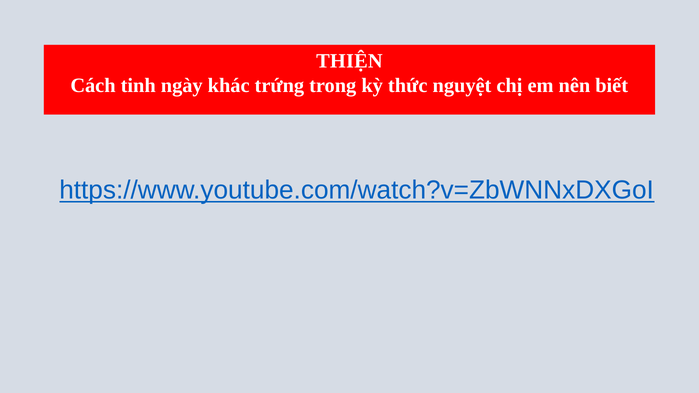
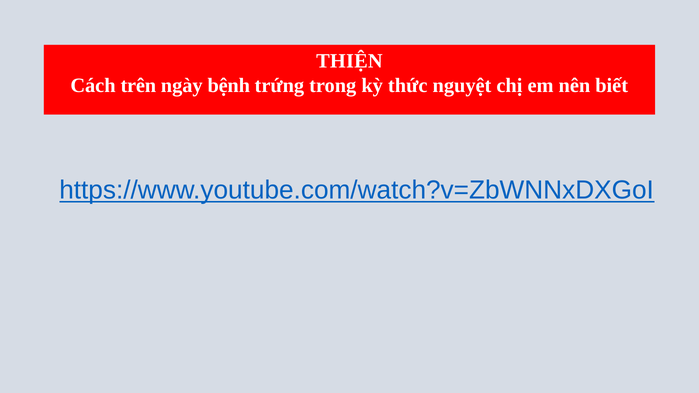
tinh: tinh -> trên
khác: khác -> bệnh
